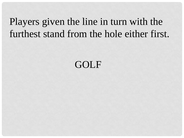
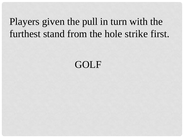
line: line -> pull
either: either -> strike
